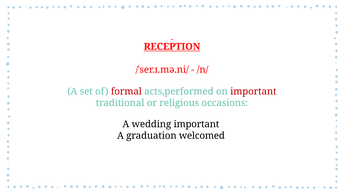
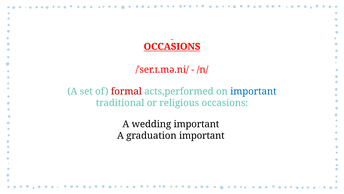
RECEPTION at (172, 47): RECEPTION -> OCCASIONS
important at (253, 91) colour: red -> blue
graduation welcomed: welcomed -> important
